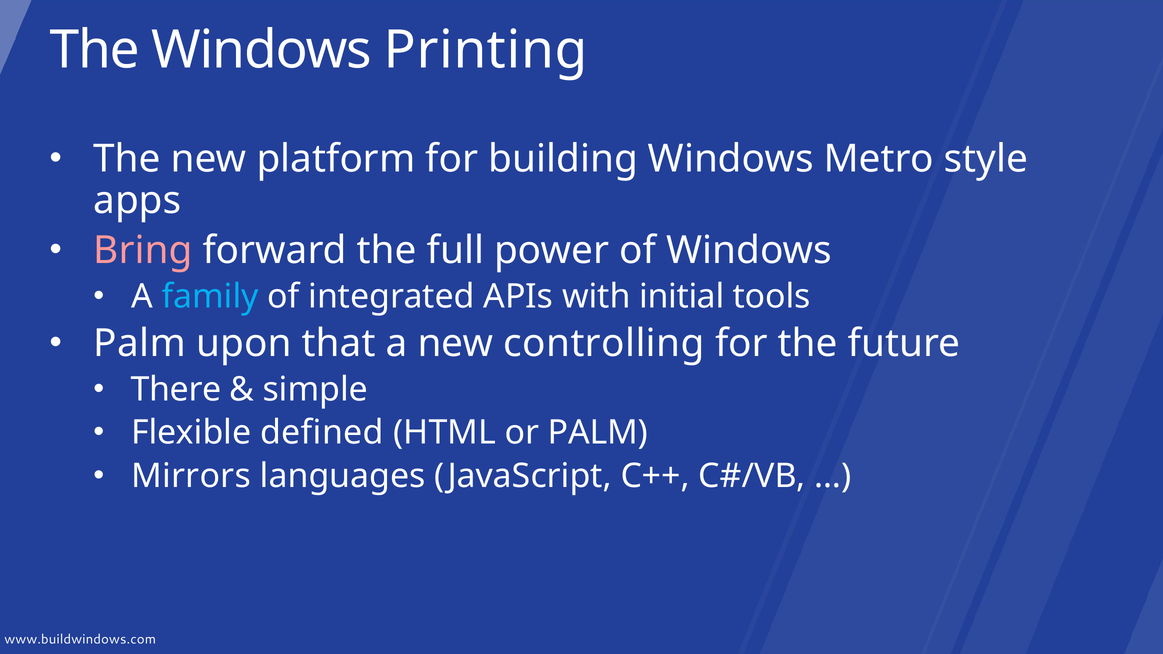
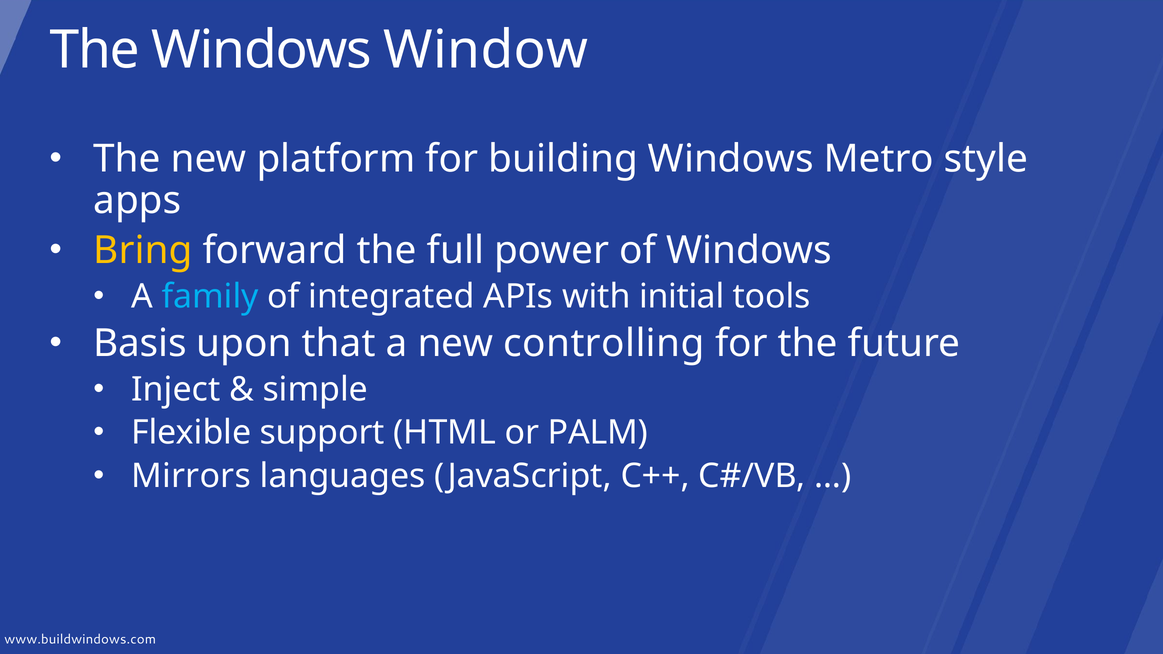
Printing: Printing -> Window
Bring colour: pink -> yellow
Palm at (140, 344): Palm -> Basis
There: There -> Inject
defined: defined -> support
